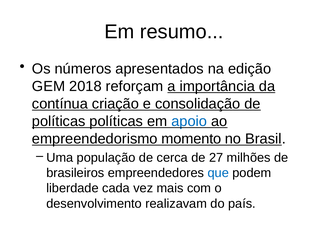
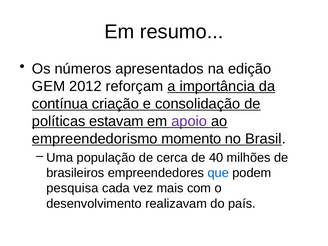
2018: 2018 -> 2012
políticas políticas: políticas -> estavam
apoio colour: blue -> purple
27: 27 -> 40
liberdade: liberdade -> pesquisa
